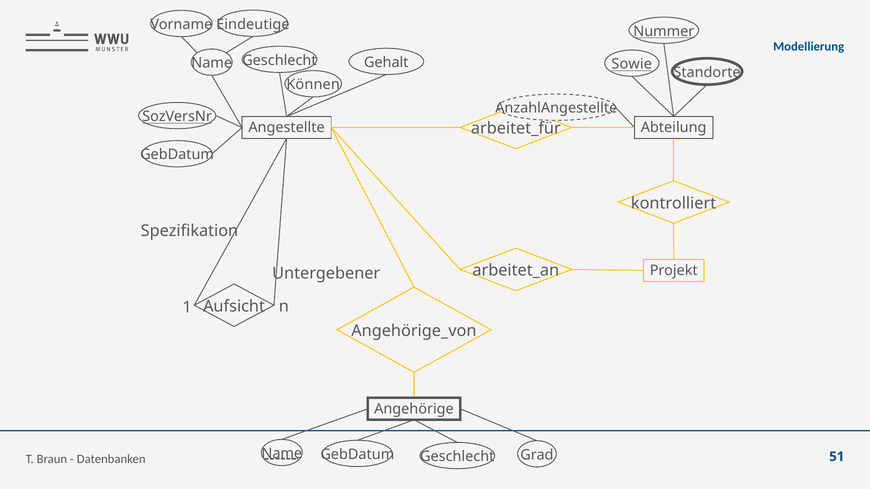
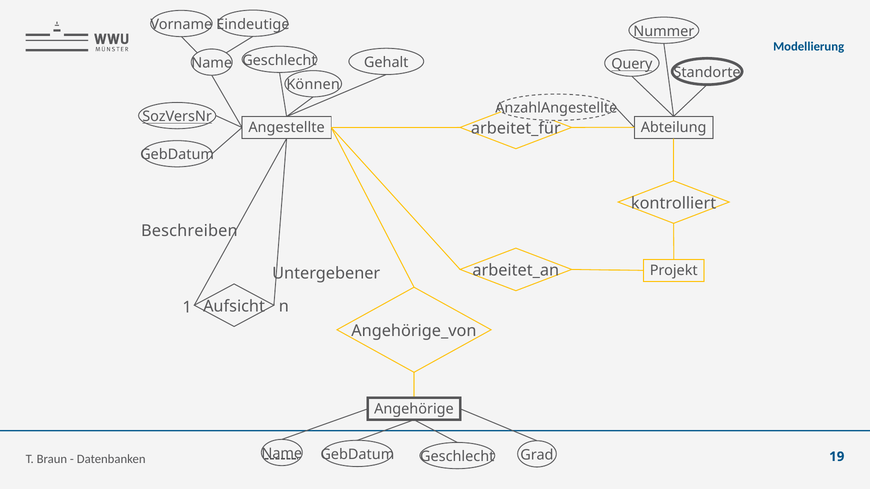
Sowie: Sowie -> Query
Spezifikation: Spezifikation -> Beschreiben
51: 51 -> 19
